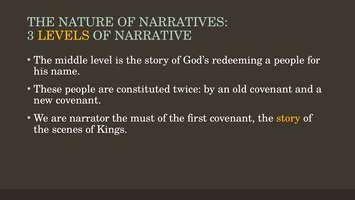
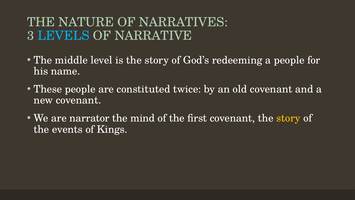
LEVELS colour: yellow -> light blue
must: must -> mind
scenes: scenes -> events
